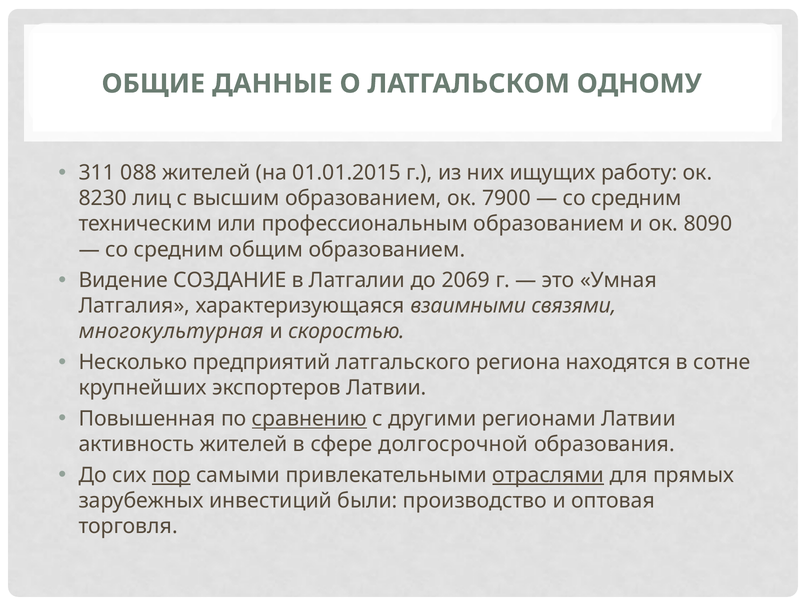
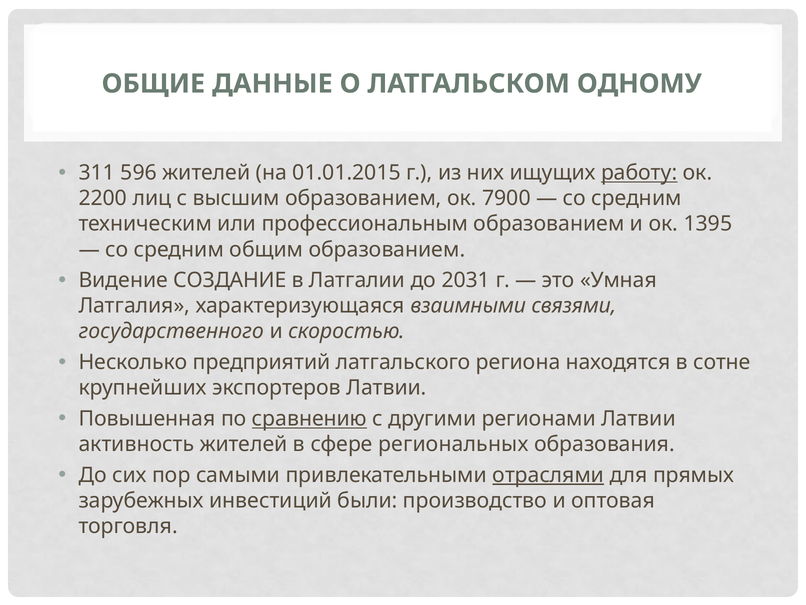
088: 088 -> 596
работу underline: none -> present
8230: 8230 -> 2200
8090: 8090 -> 1395
2069: 2069 -> 2031
многокультурная: многокультурная -> государственного
долгосрочной: долгосрочной -> региональных
пор underline: present -> none
